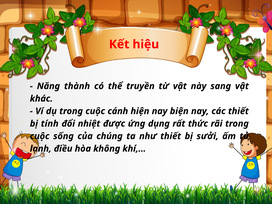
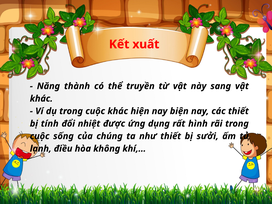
hiệu: hiệu -> xuất
cuộc cánh: cánh -> khác
thức: thức -> hình
